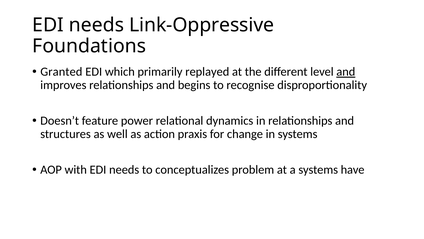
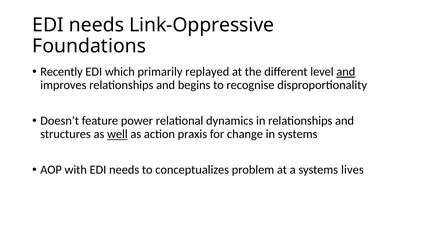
Granted: Granted -> Recently
well underline: none -> present
have: have -> lives
